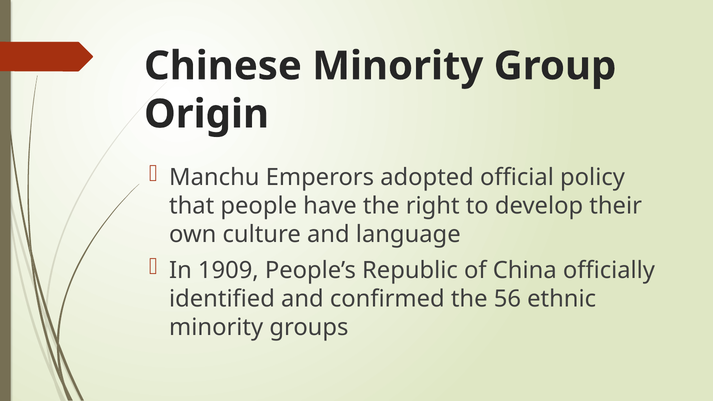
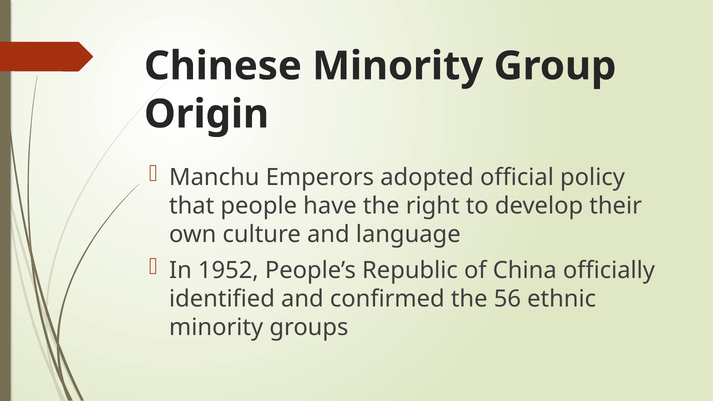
1909: 1909 -> 1952
